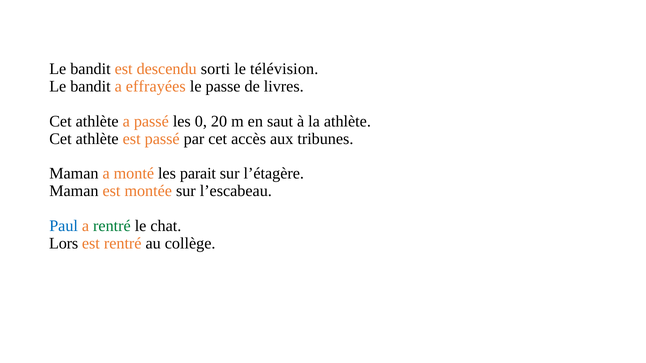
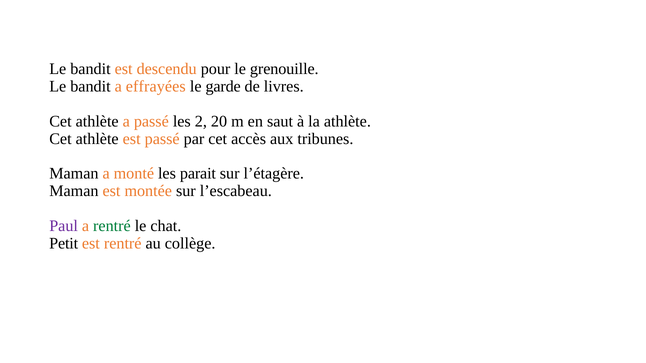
sorti: sorti -> pour
télévision: télévision -> grenouille
passe: passe -> garde
0: 0 -> 2
Paul colour: blue -> purple
Lors: Lors -> Petit
